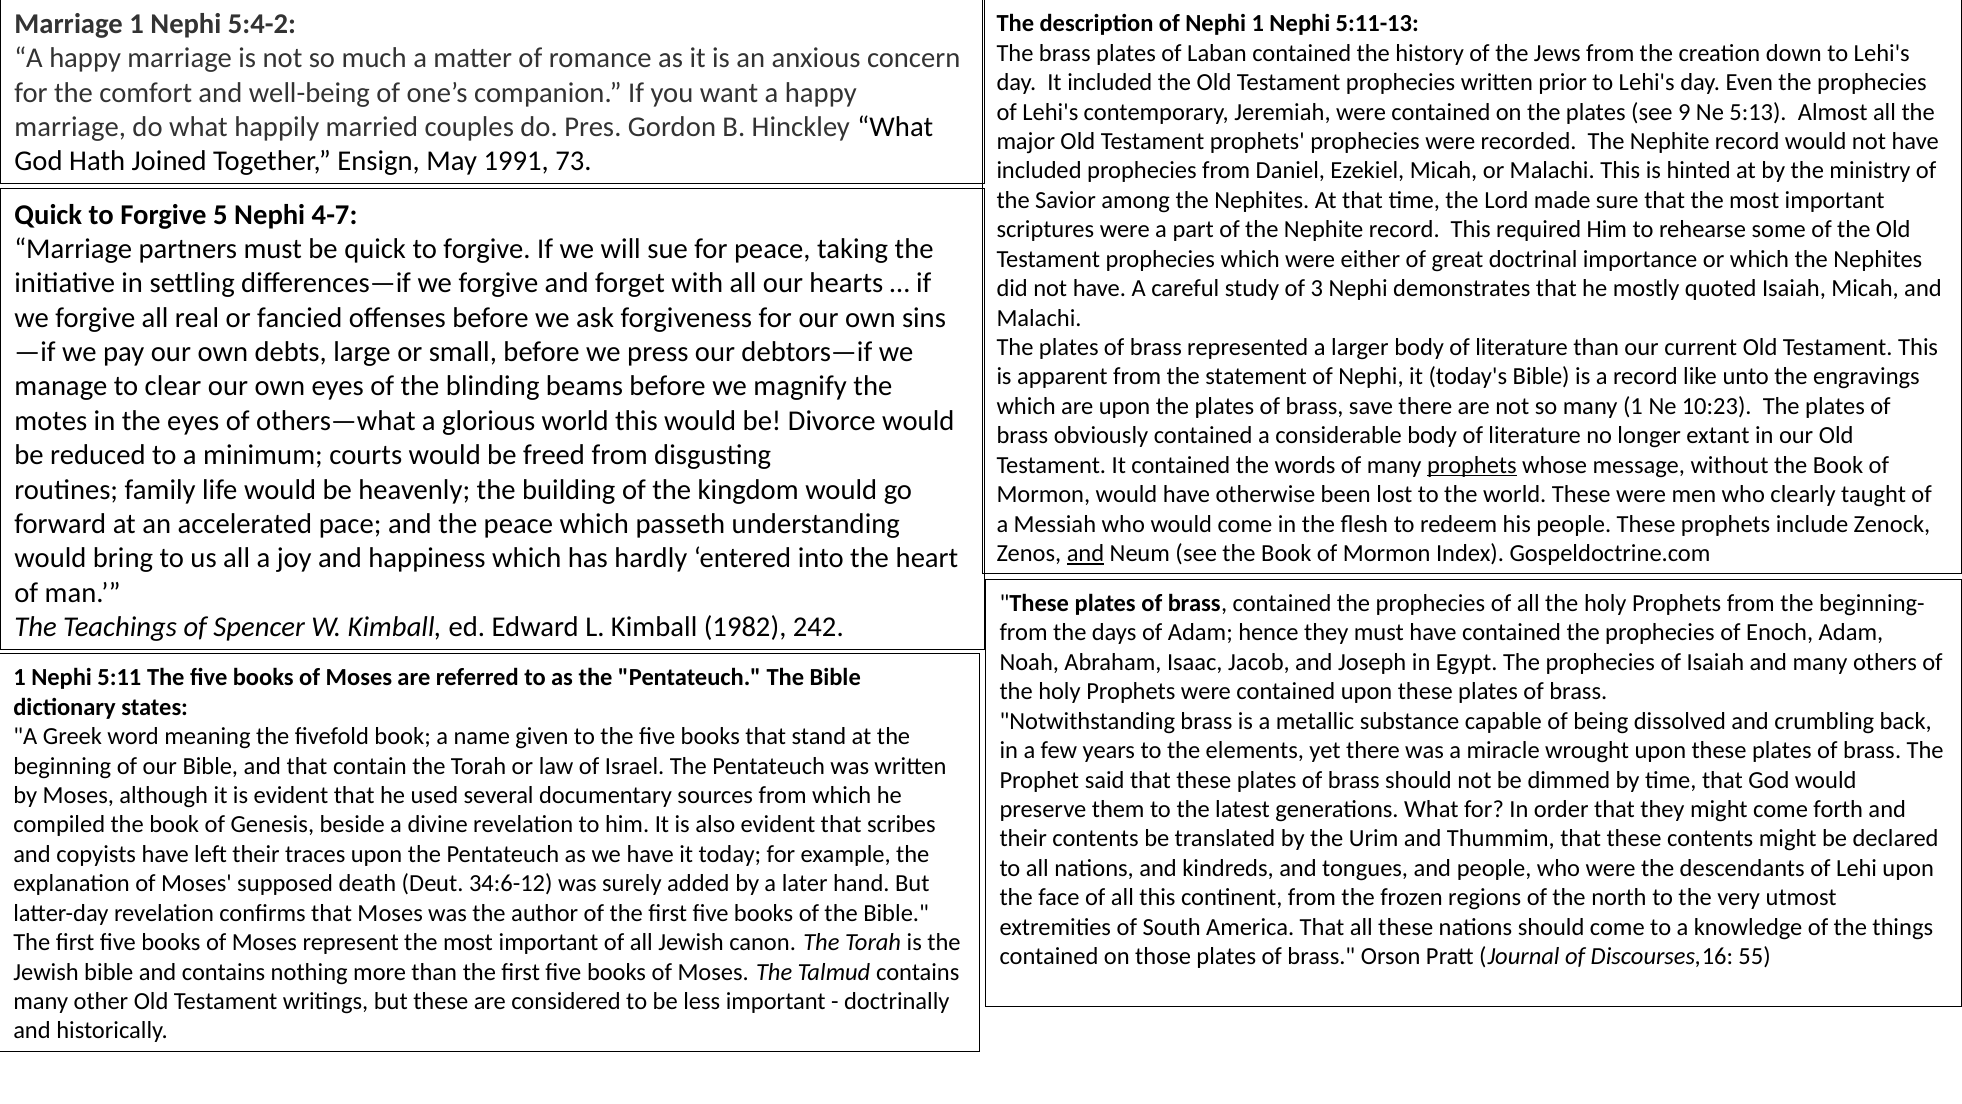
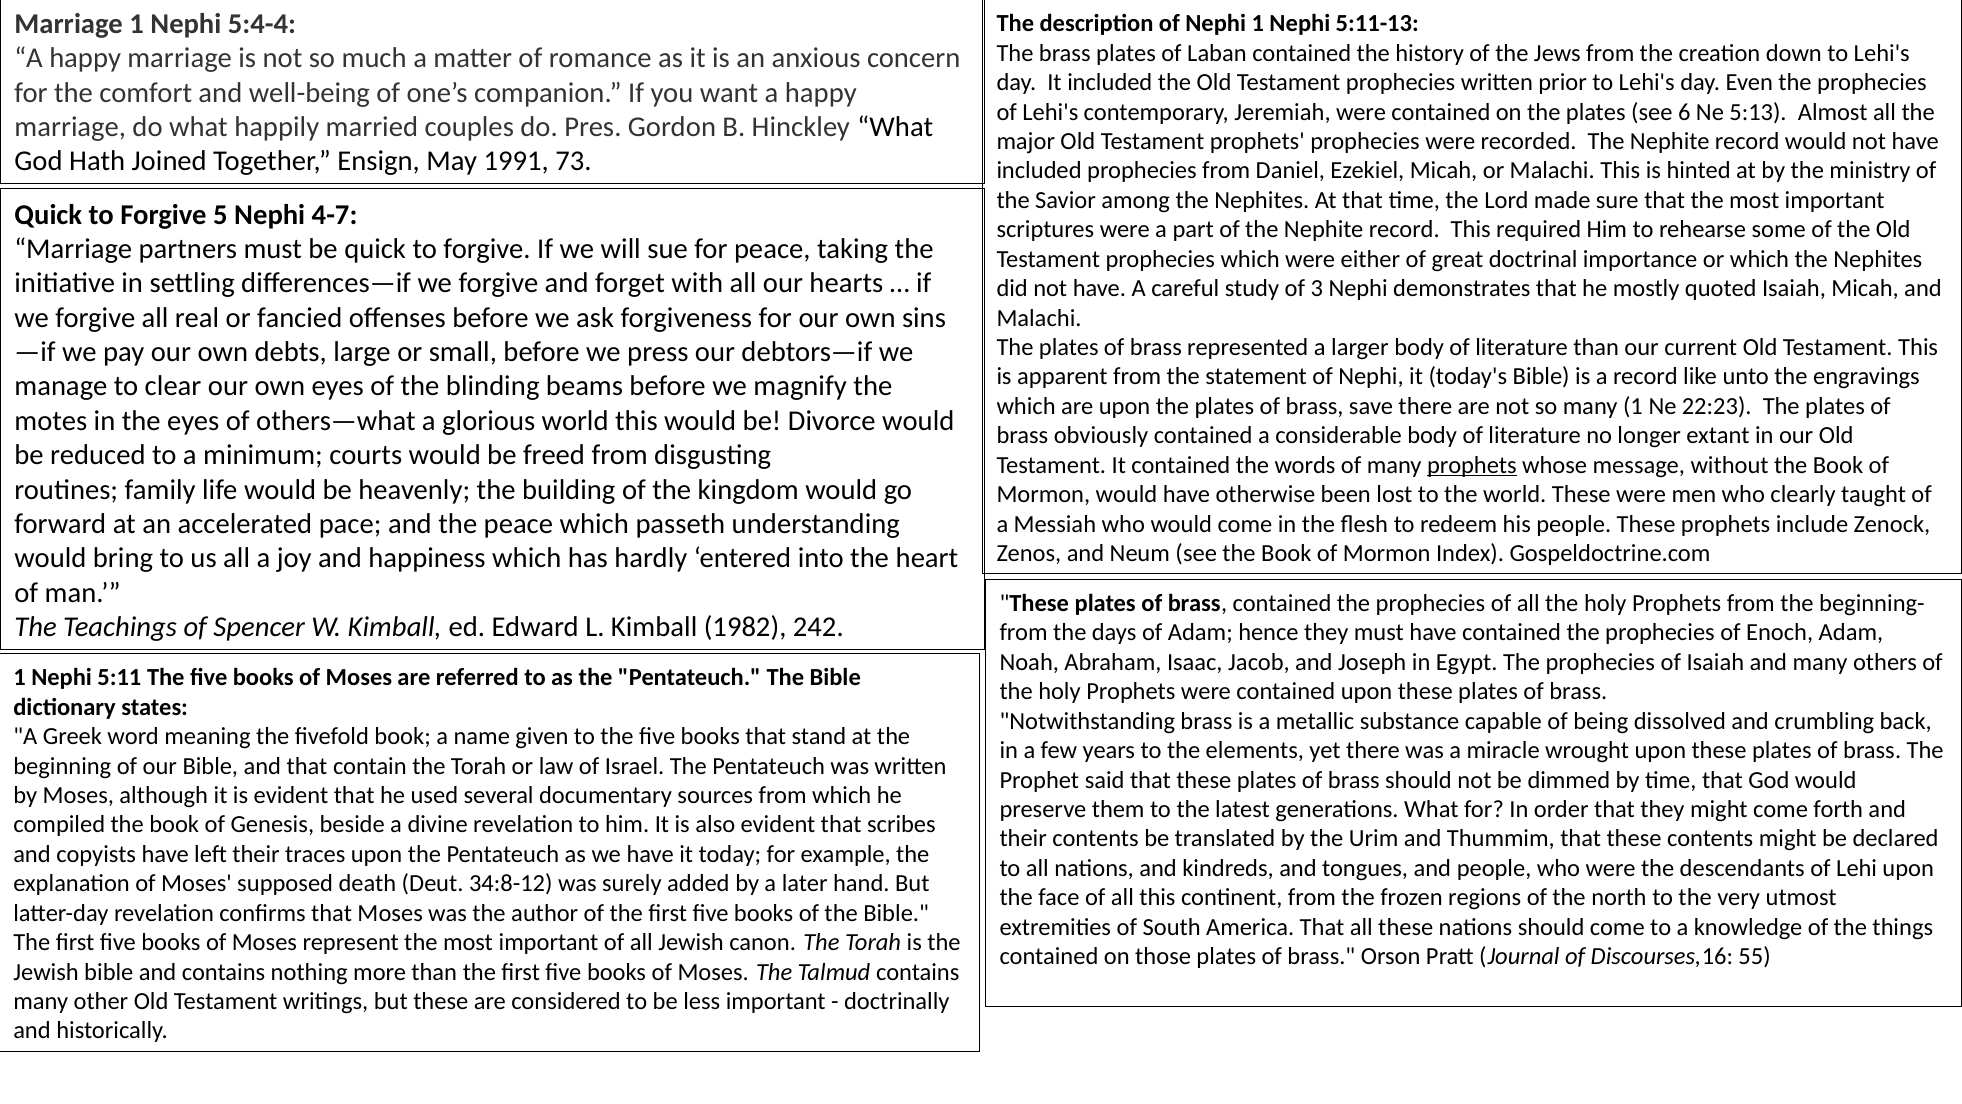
5:4-2: 5:4-2 -> 5:4-4
9: 9 -> 6
10:23: 10:23 -> 22:23
and at (1085, 553) underline: present -> none
34:6-12: 34:6-12 -> 34:8-12
